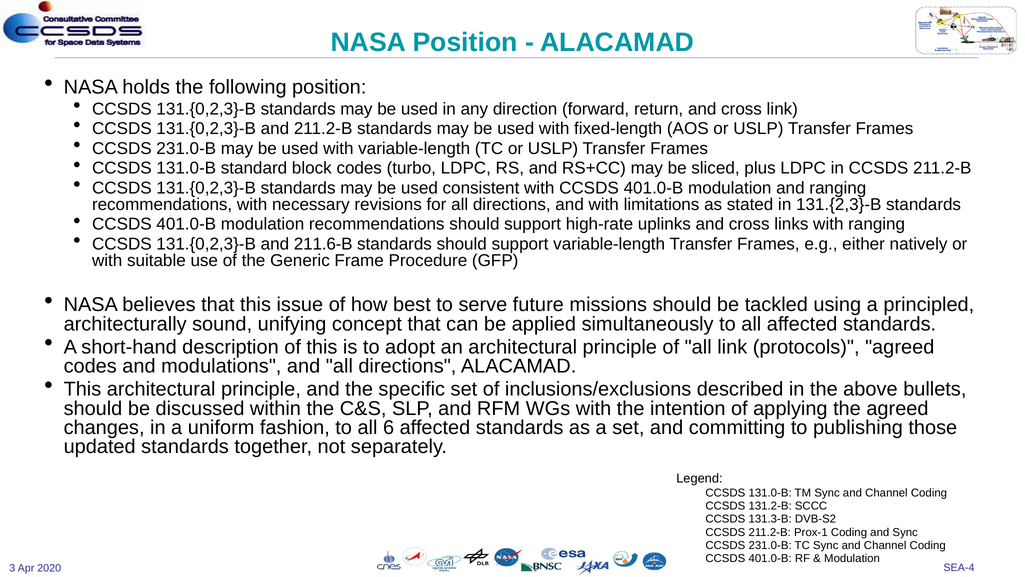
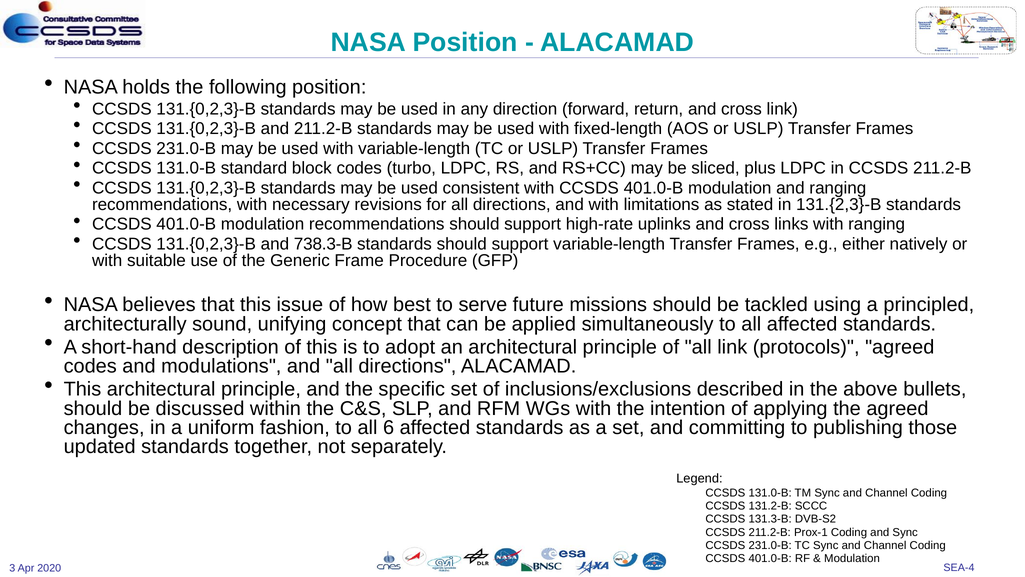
211.6-B: 211.6-B -> 738.3-B
